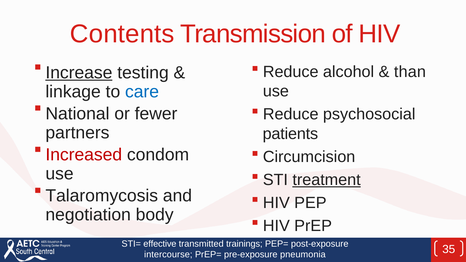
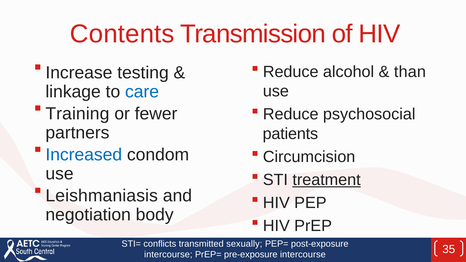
Increase underline: present -> none
National: National -> Training
Increased colour: red -> blue
Talaromycosis: Talaromycosis -> Leishmaniasis
effective: effective -> conflicts
trainings: trainings -> sexually
pre-exposure pneumonia: pneumonia -> intercourse
